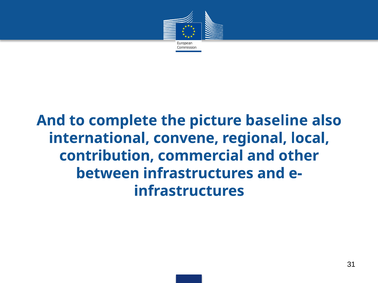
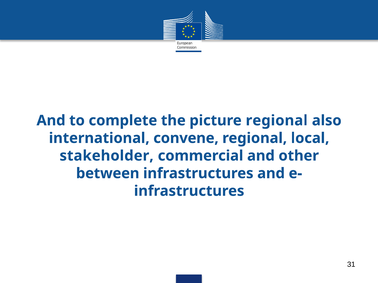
picture baseline: baseline -> regional
contribution: contribution -> stakeholder
